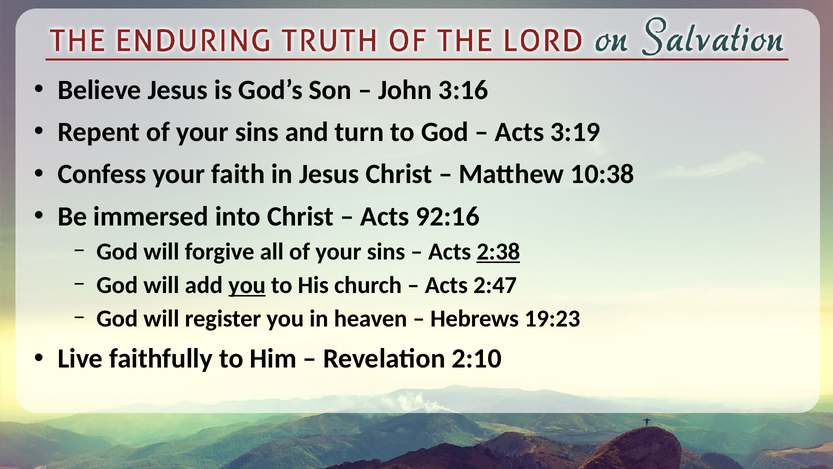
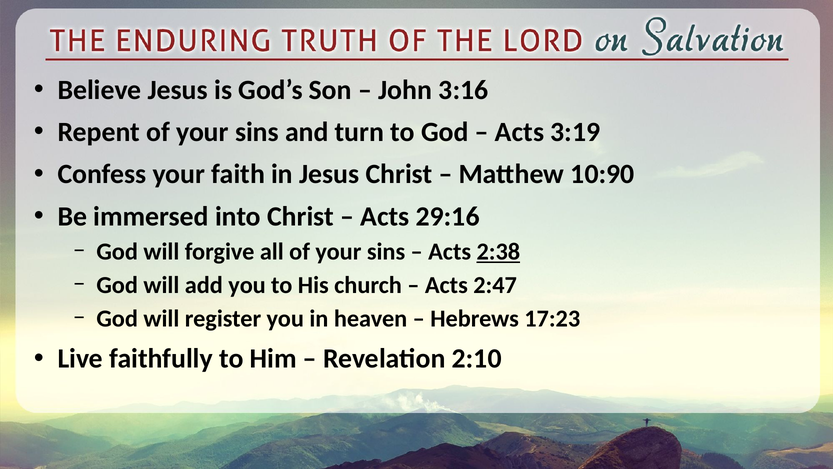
10:38: 10:38 -> 10:90
92:16: 92:16 -> 29:16
you at (247, 285) underline: present -> none
19:23: 19:23 -> 17:23
